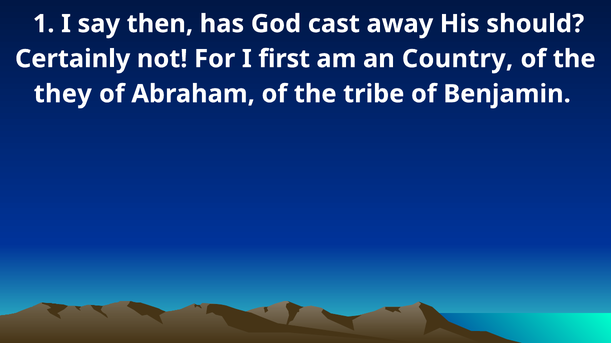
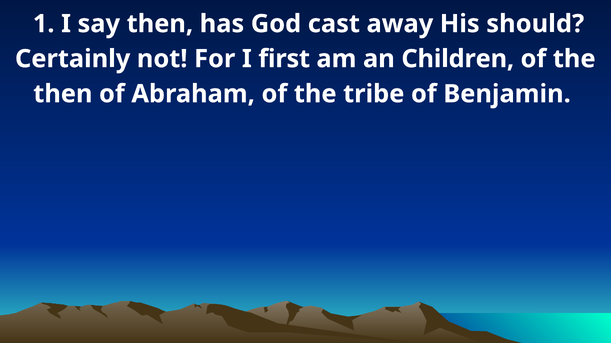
Country: Country -> Children
they at (63, 94): they -> then
